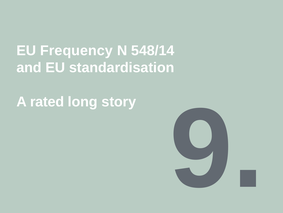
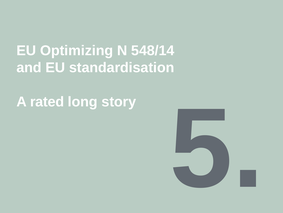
Frequency: Frequency -> Optimizing
9: 9 -> 5
